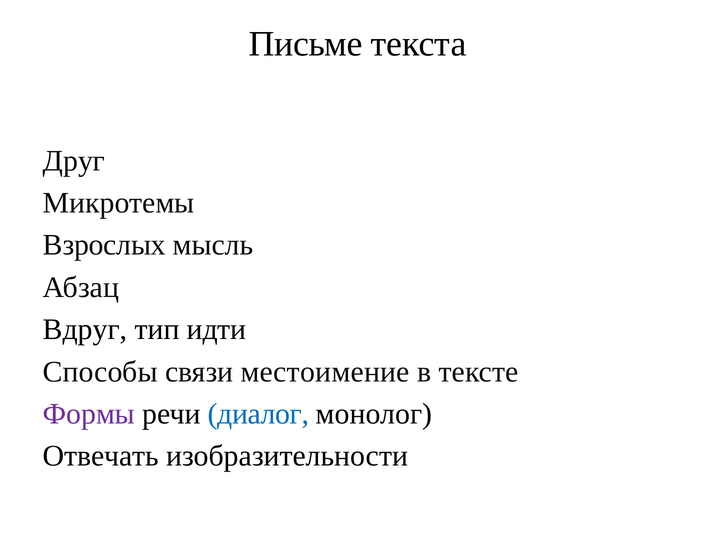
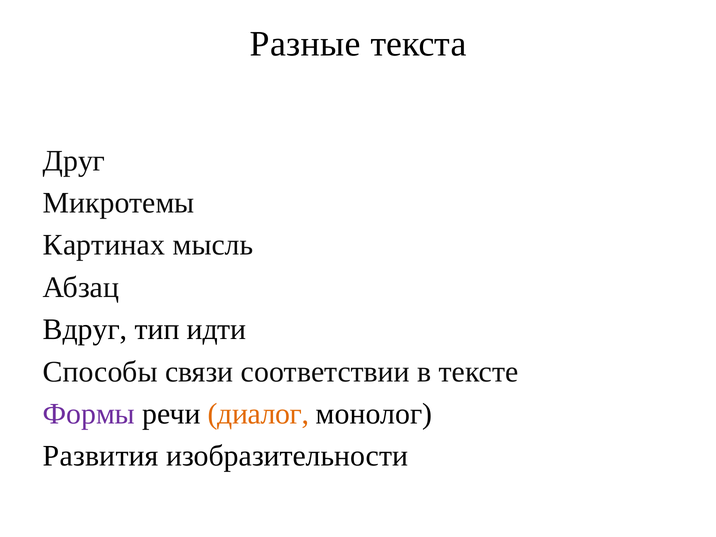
Письме: Письме -> Разные
Взрослых: Взрослых -> Картинах
местоимение: местоимение -> соответствии
диалог colour: blue -> orange
Отвечать: Отвечать -> Развития
